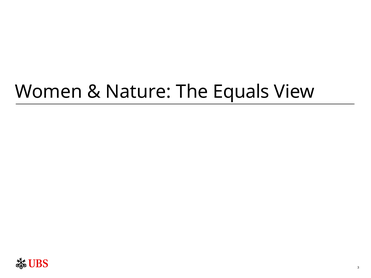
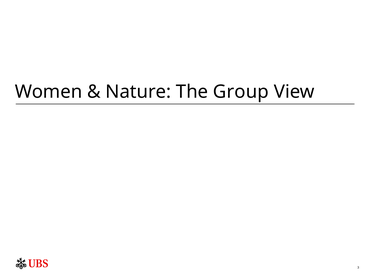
Equals: Equals -> Group
